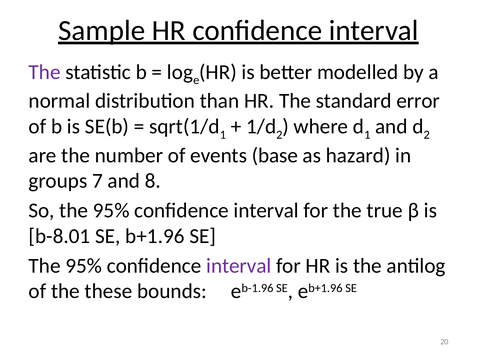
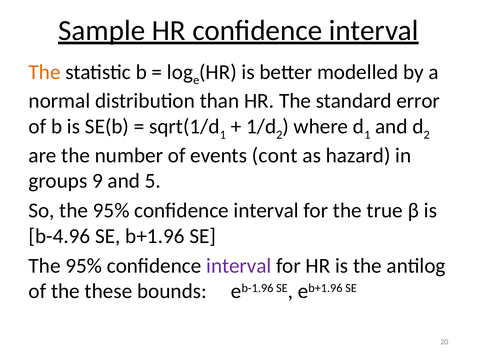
The at (45, 72) colour: purple -> orange
base: base -> cont
7: 7 -> 9
8: 8 -> 5
b-8.01: b-8.01 -> b-4.96
